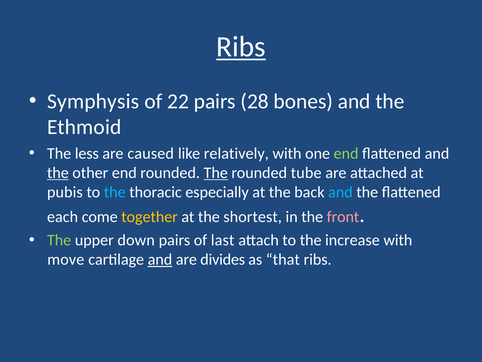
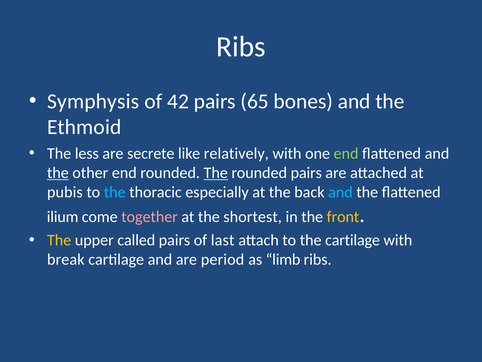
Ribs at (241, 47) underline: present -> none
22: 22 -> 42
28: 28 -> 65
caused: caused -> secrete
rounded tube: tube -> pairs
each: each -> ilium
together colour: yellow -> pink
front colour: pink -> yellow
The at (59, 240) colour: light green -> yellow
down: down -> called
the increase: increase -> cartilage
move: move -> break
and at (160, 259) underline: present -> none
divides: divides -> period
that: that -> limb
